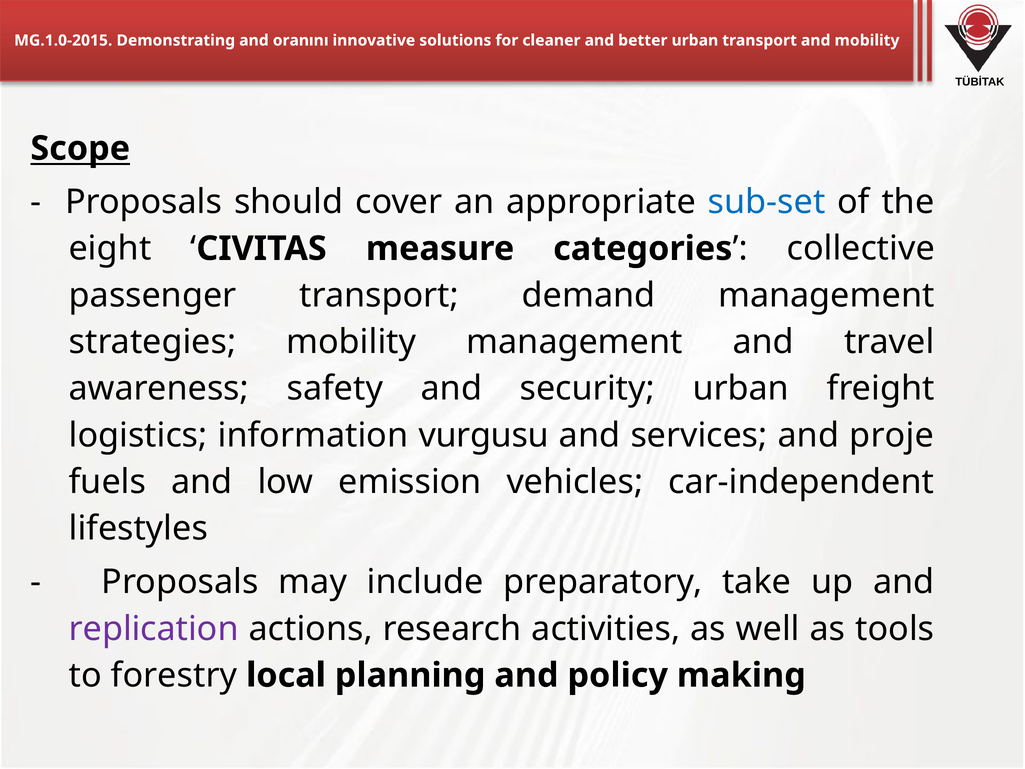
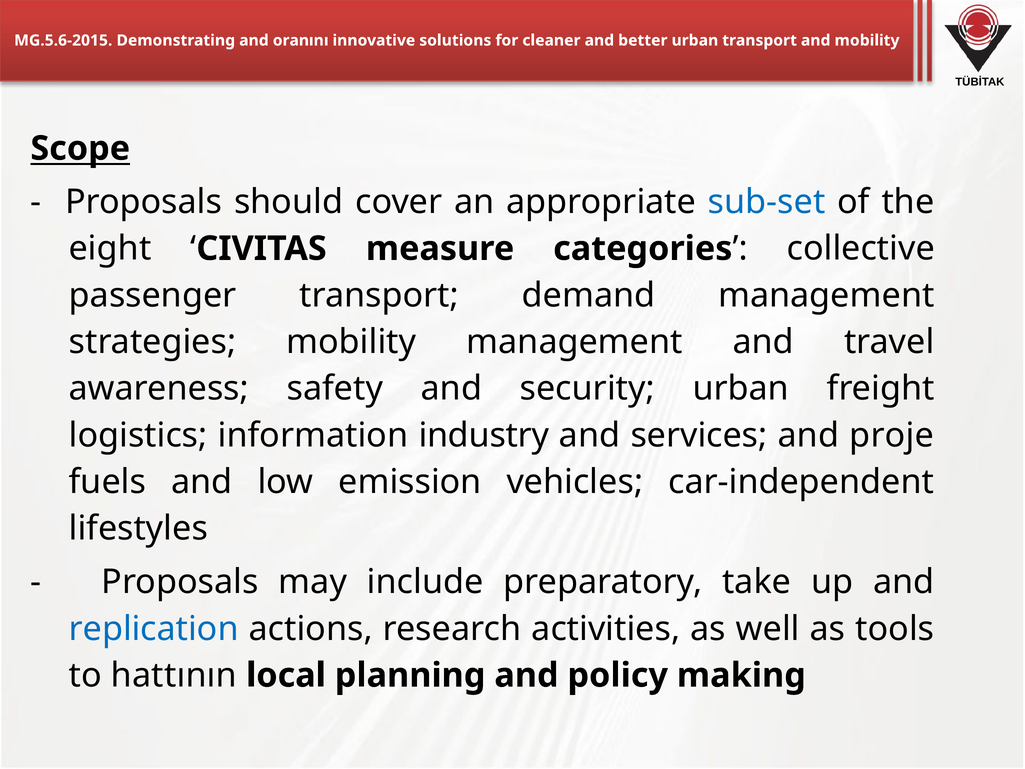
MG.1.0-2015: MG.1.0-2015 -> MG.5.6-2015
vurgusu: vurgusu -> industry
replication colour: purple -> blue
forestry: forestry -> hattının
